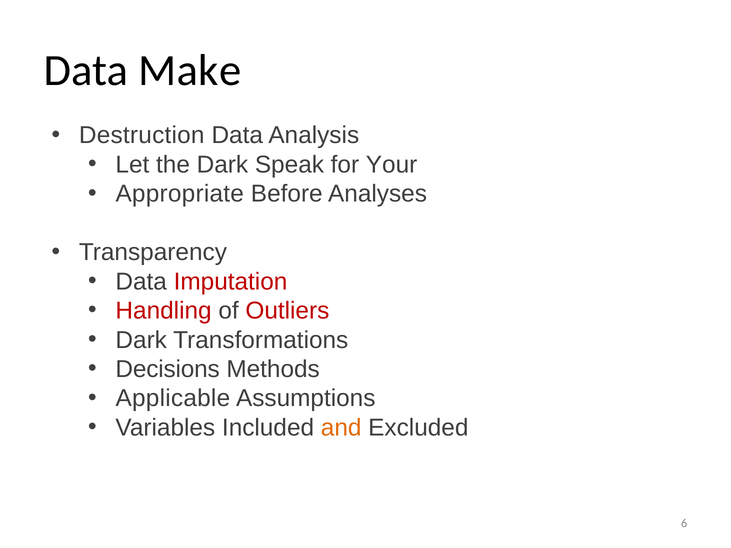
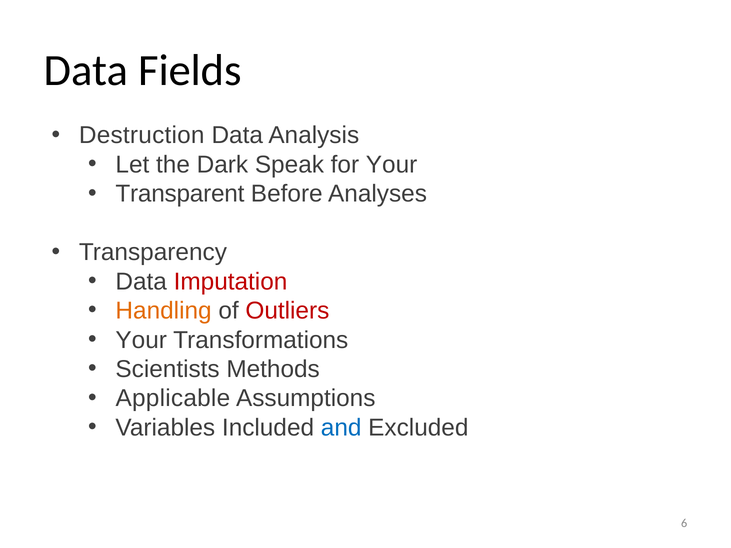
Make: Make -> Fields
Appropriate: Appropriate -> Transparent
Handling colour: red -> orange
Dark at (141, 340): Dark -> Your
Decisions: Decisions -> Scientists
and colour: orange -> blue
